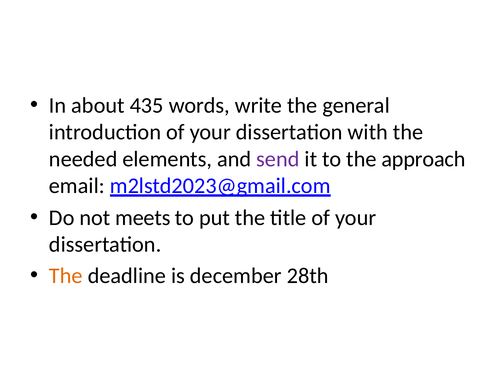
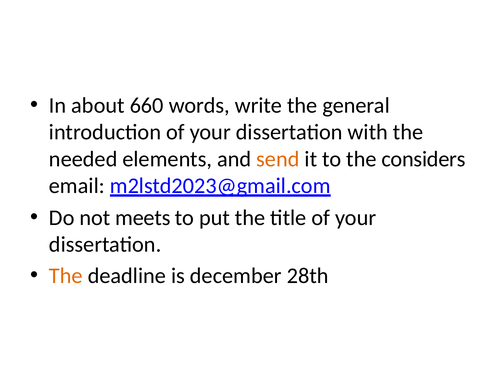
435: 435 -> 660
send colour: purple -> orange
approach: approach -> considers
